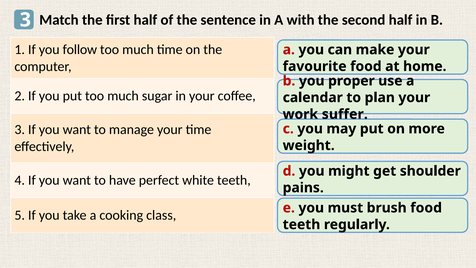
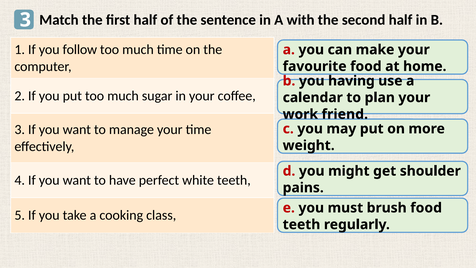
proper: proper -> having
suffer: suffer -> friend
